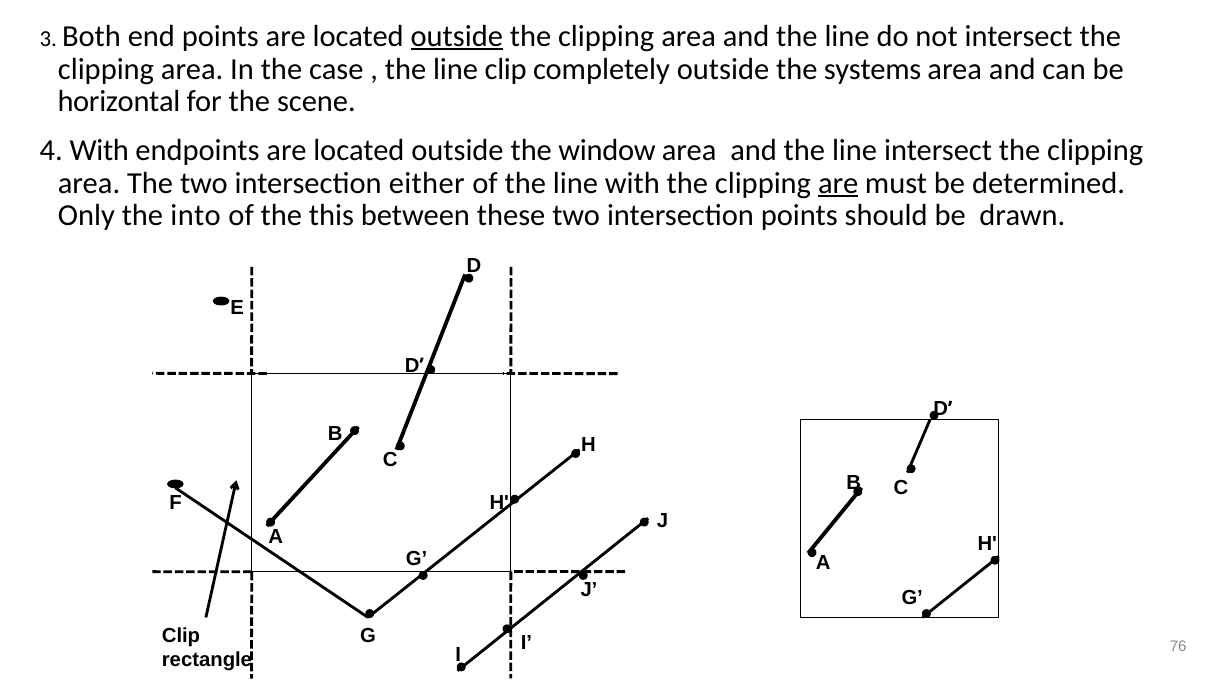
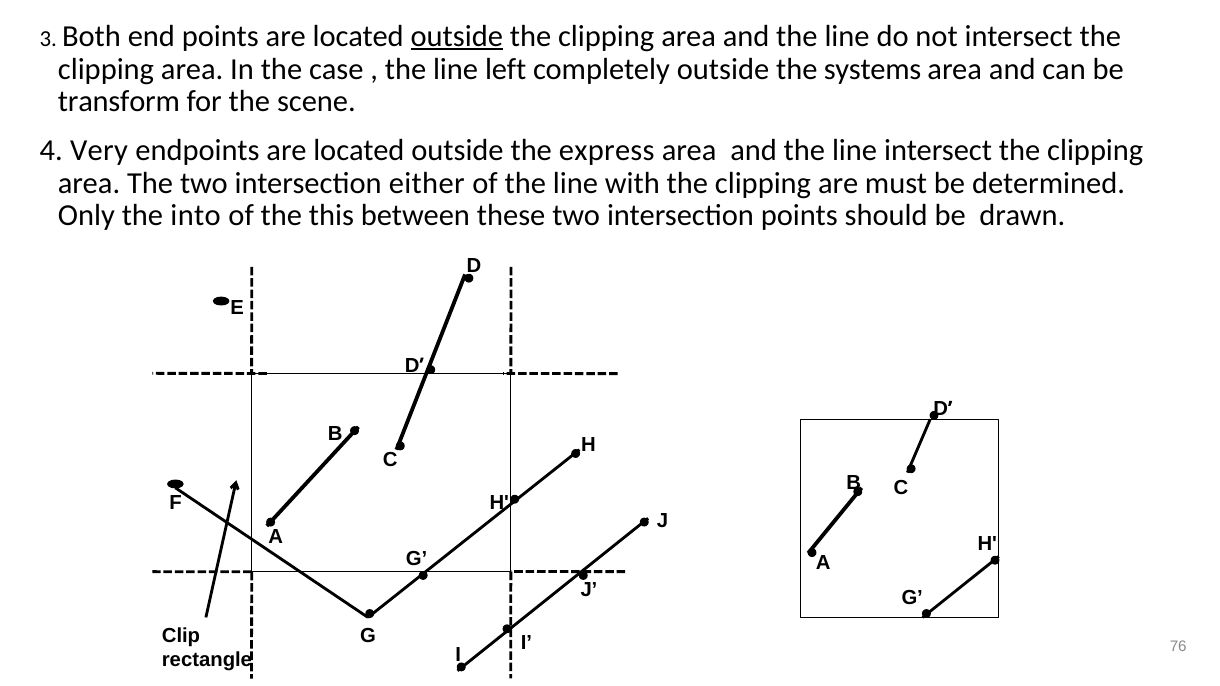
line clip: clip -> left
horizontal: horizontal -> transform
4 With: With -> Very
window: window -> express
are at (838, 183) underline: present -> none
